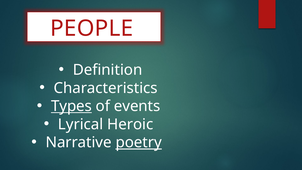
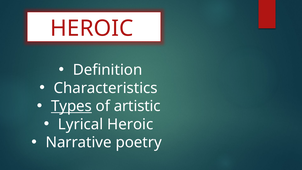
PEOPLE at (92, 28): PEOPLE -> HEROIC
events: events -> artistic
poetry underline: present -> none
